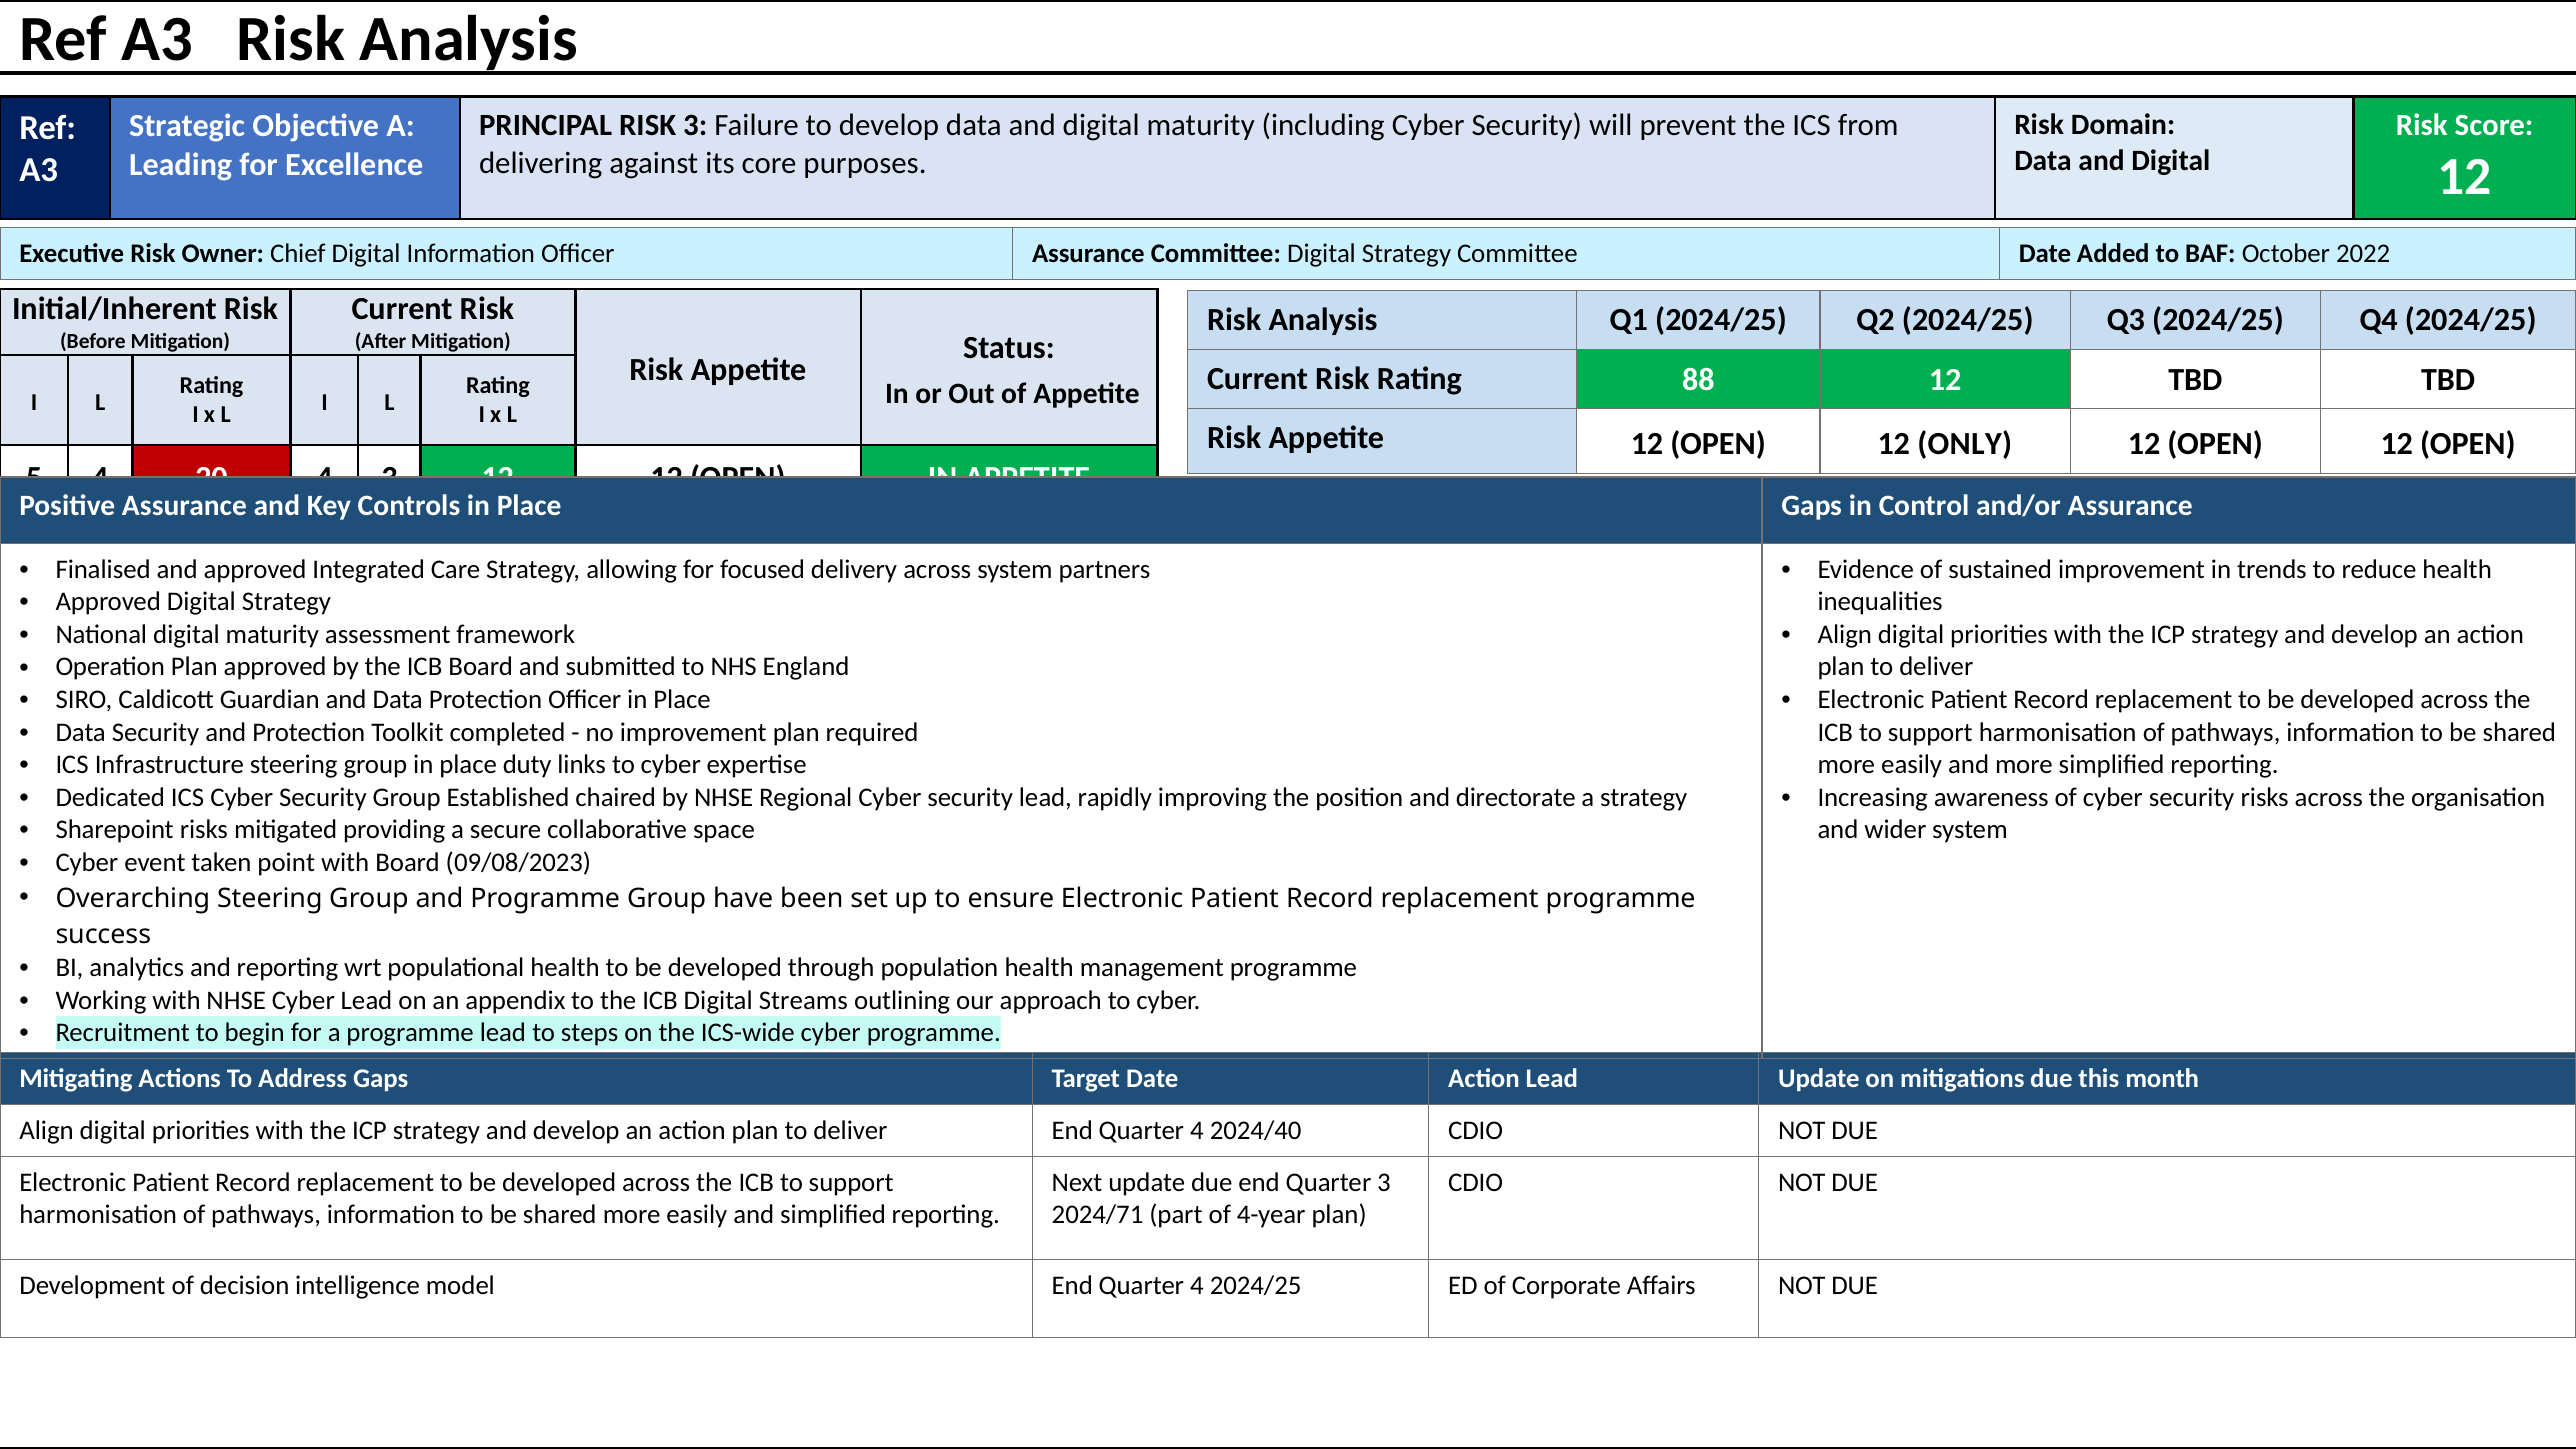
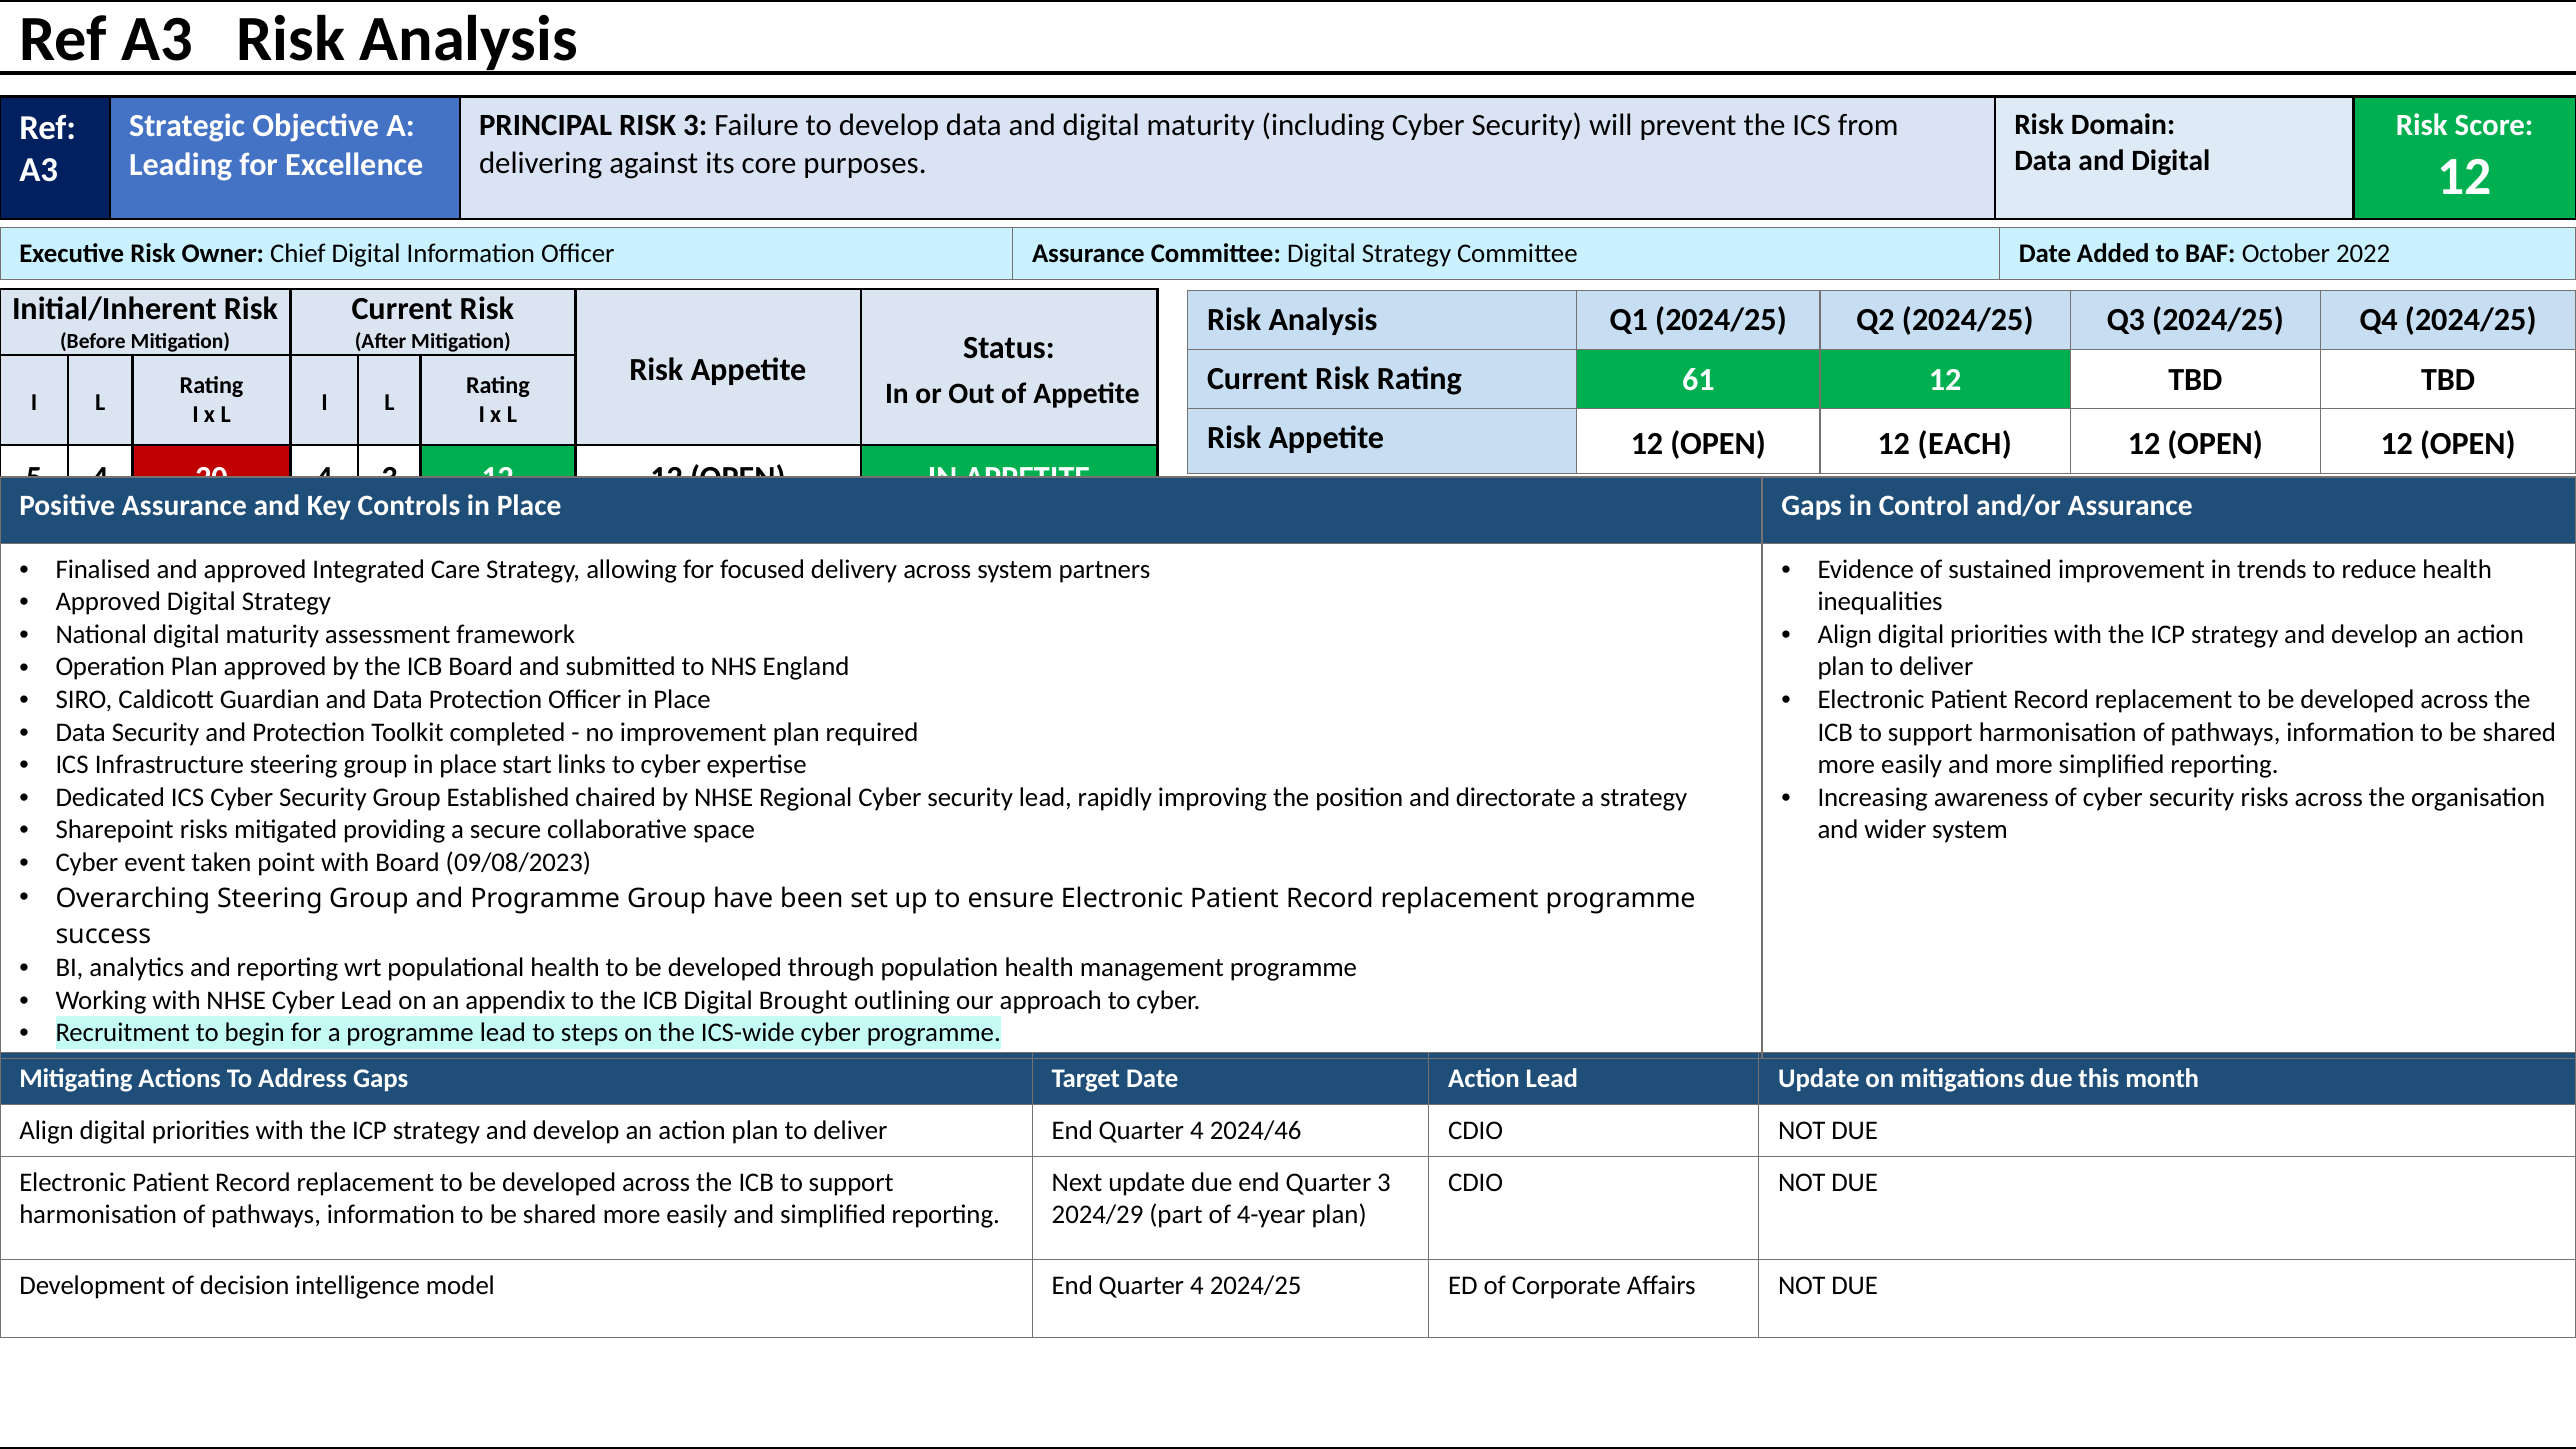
88: 88 -> 61
ONLY: ONLY -> EACH
duty: duty -> start
Streams: Streams -> Brought
2024/40: 2024/40 -> 2024/46
2024/71: 2024/71 -> 2024/29
